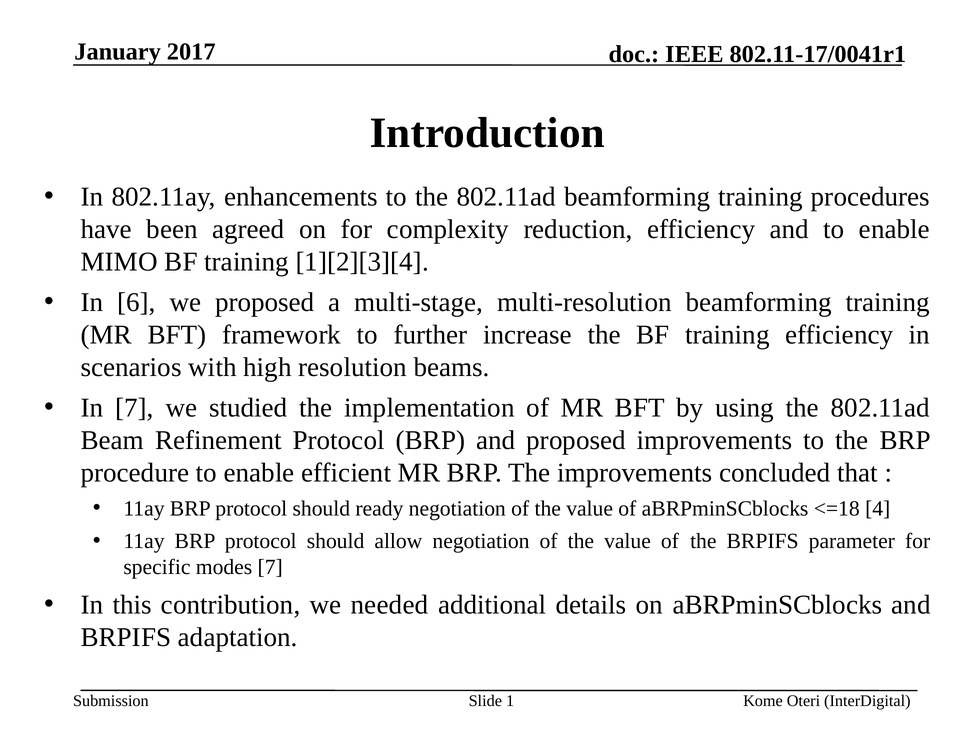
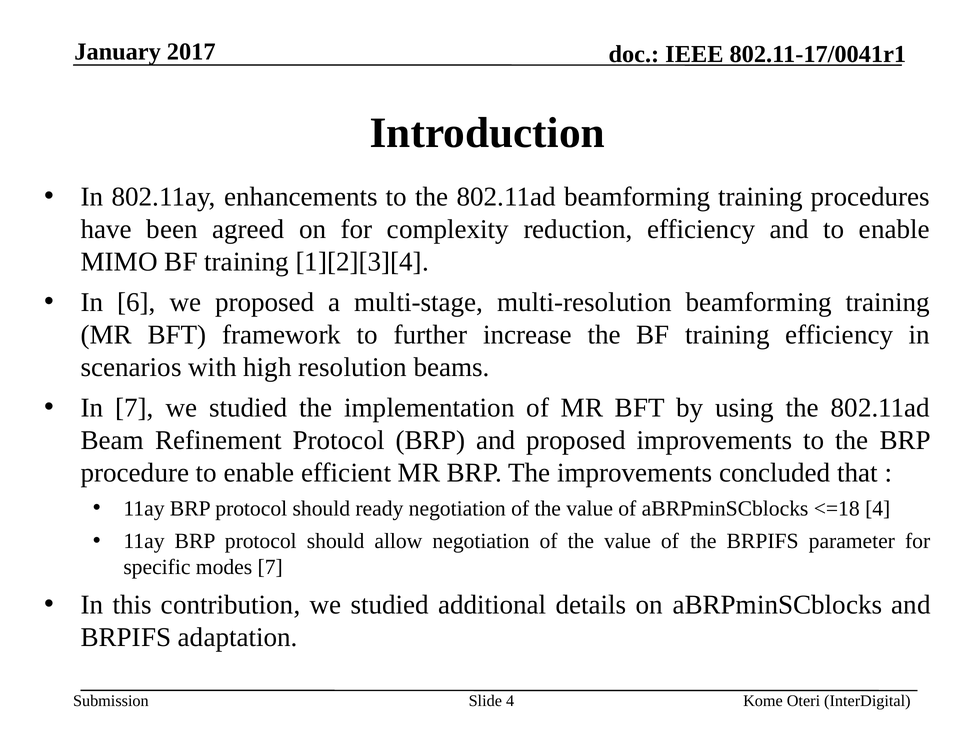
contribution we needed: needed -> studied
Slide 1: 1 -> 4
